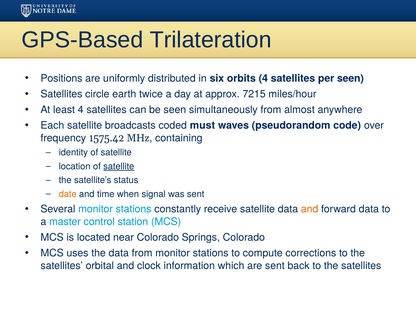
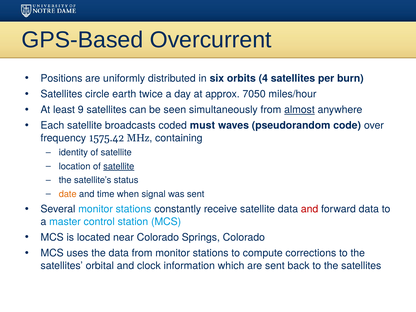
Trilateration: Trilateration -> Overcurrent
per seen: seen -> burn
7215: 7215 -> 7050
least 4: 4 -> 9
almost underline: none -> present
and at (310, 209) colour: orange -> red
